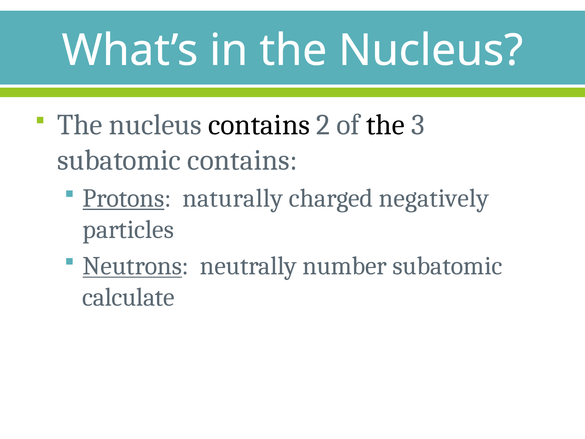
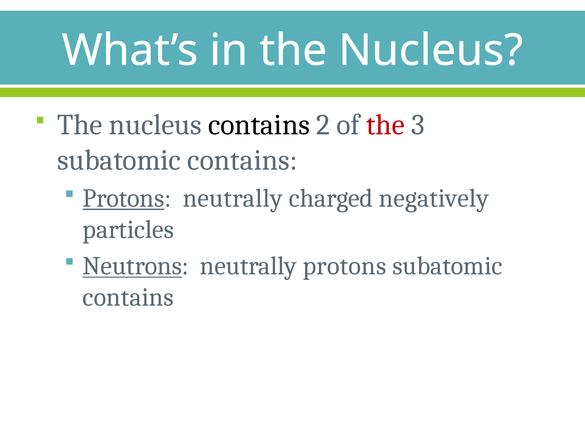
the at (385, 125) colour: black -> red
Protons naturally: naturally -> neutrally
neutrally number: number -> protons
calculate at (128, 297): calculate -> contains
